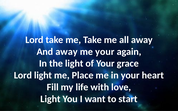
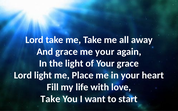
And away: away -> grace
Light at (50, 99): Light -> Take
